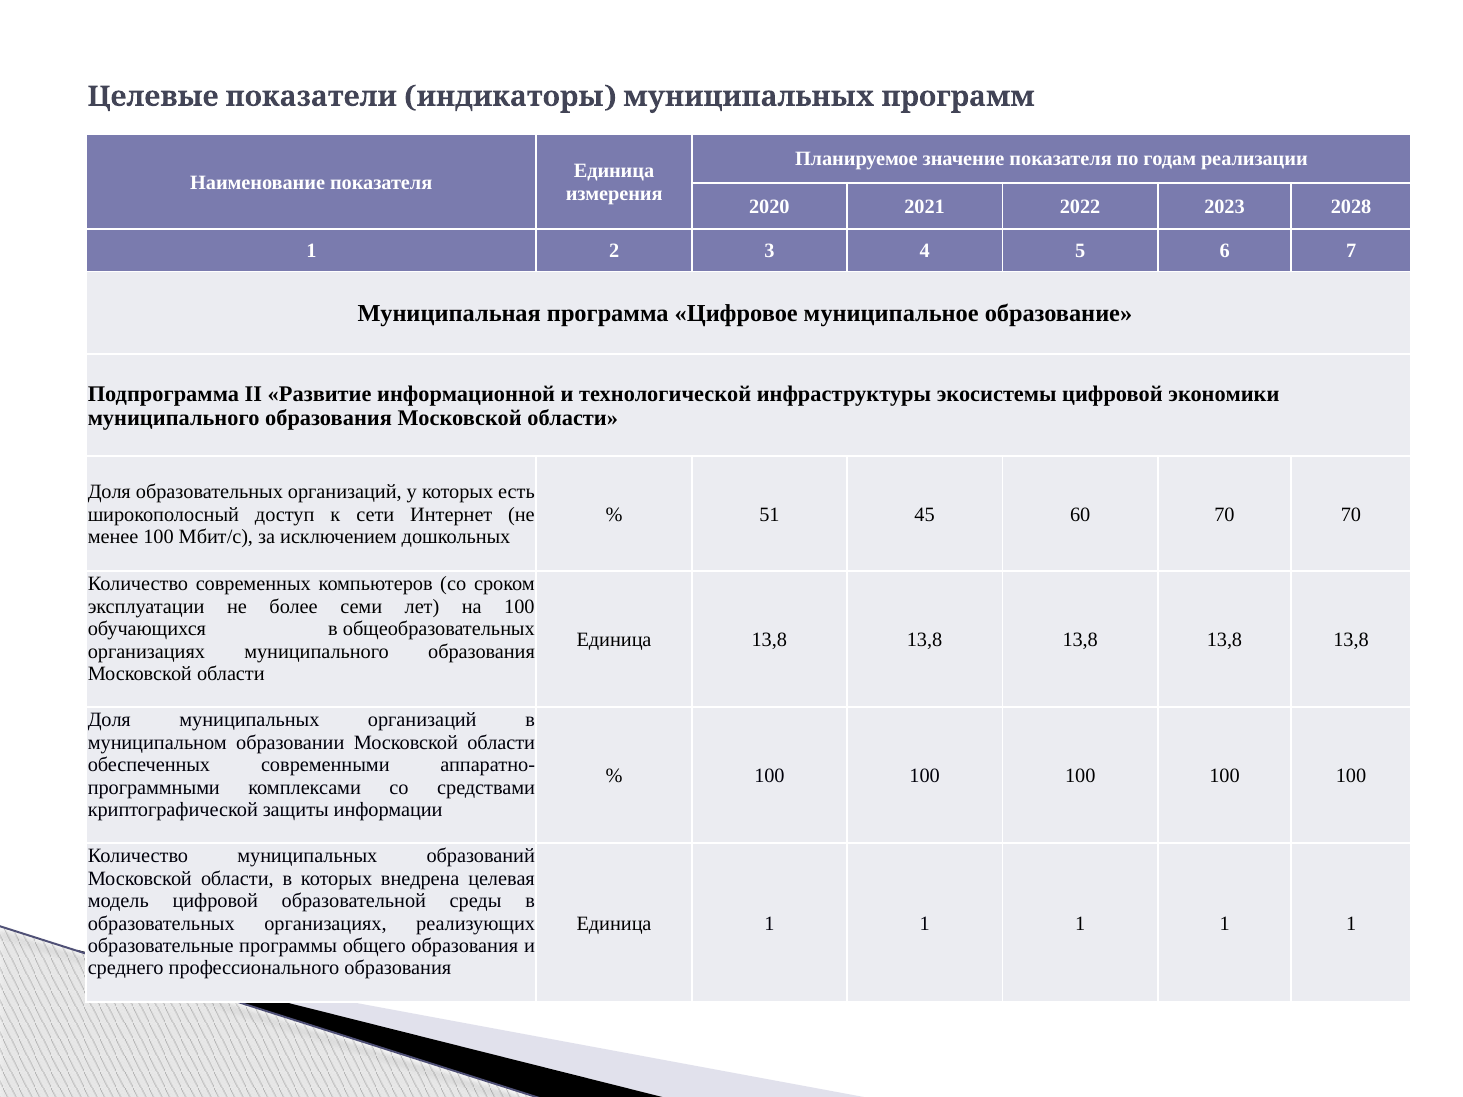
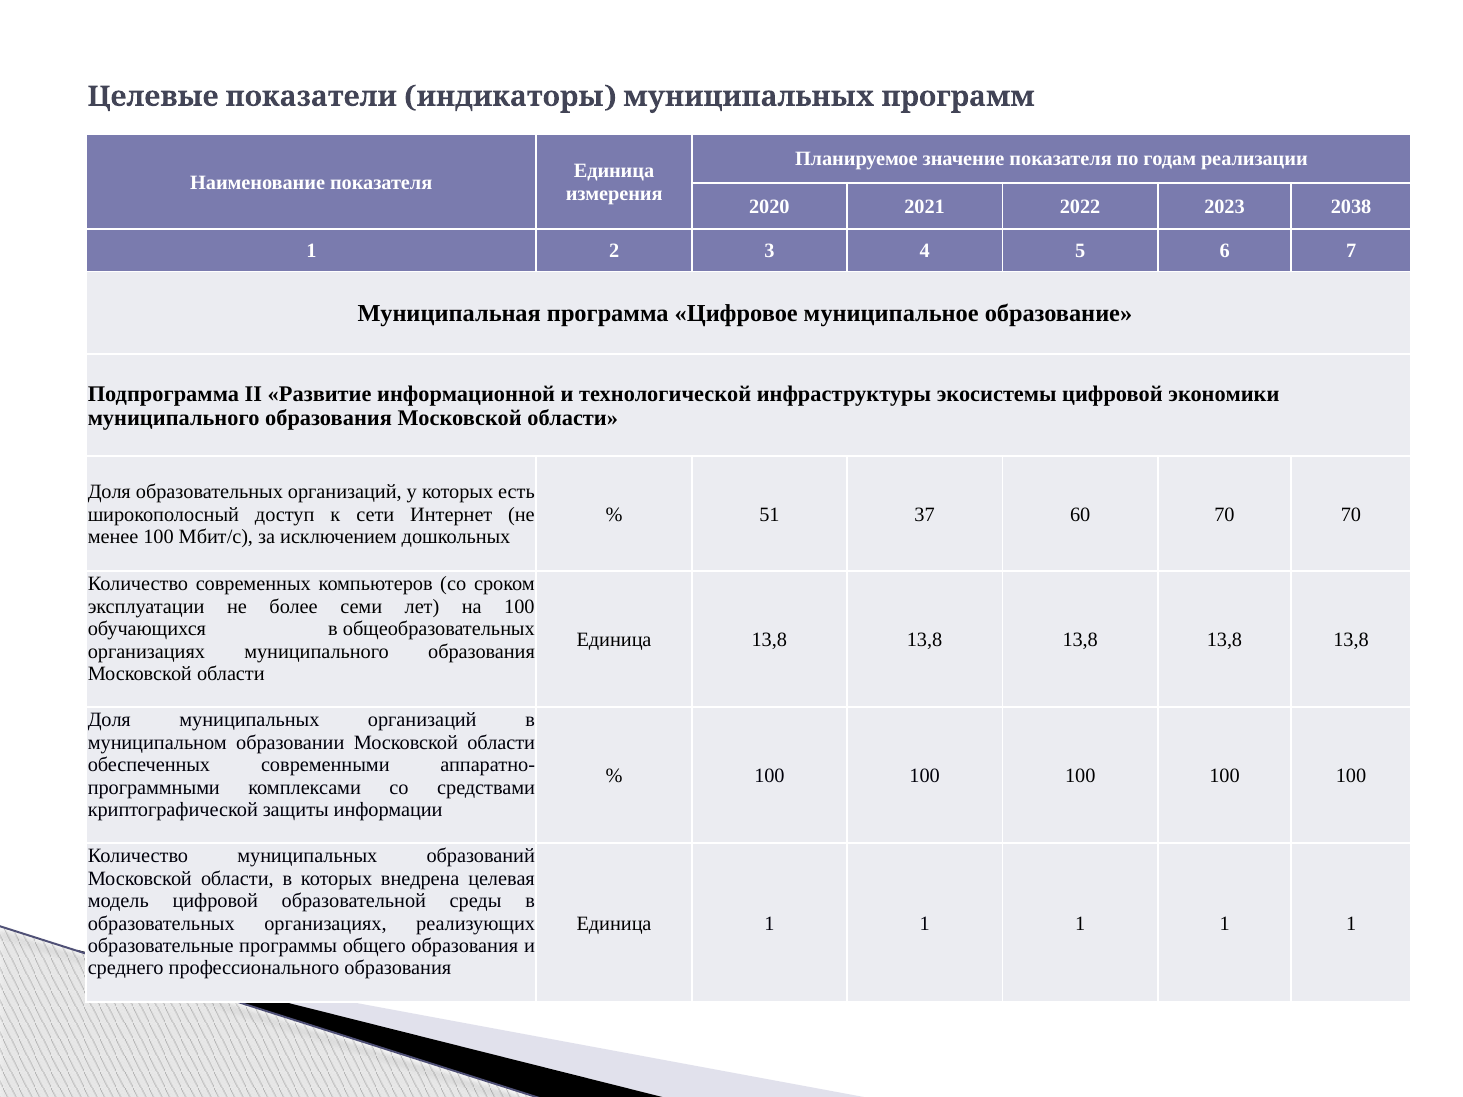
2028: 2028 -> 2038
45: 45 -> 37
